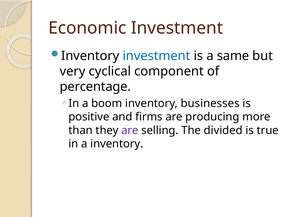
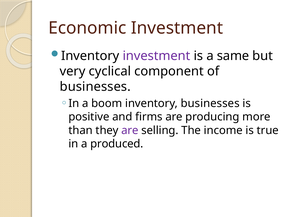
investment at (157, 56) colour: blue -> purple
percentage at (95, 87): percentage -> businesses
divided: divided -> income
a inventory: inventory -> produced
